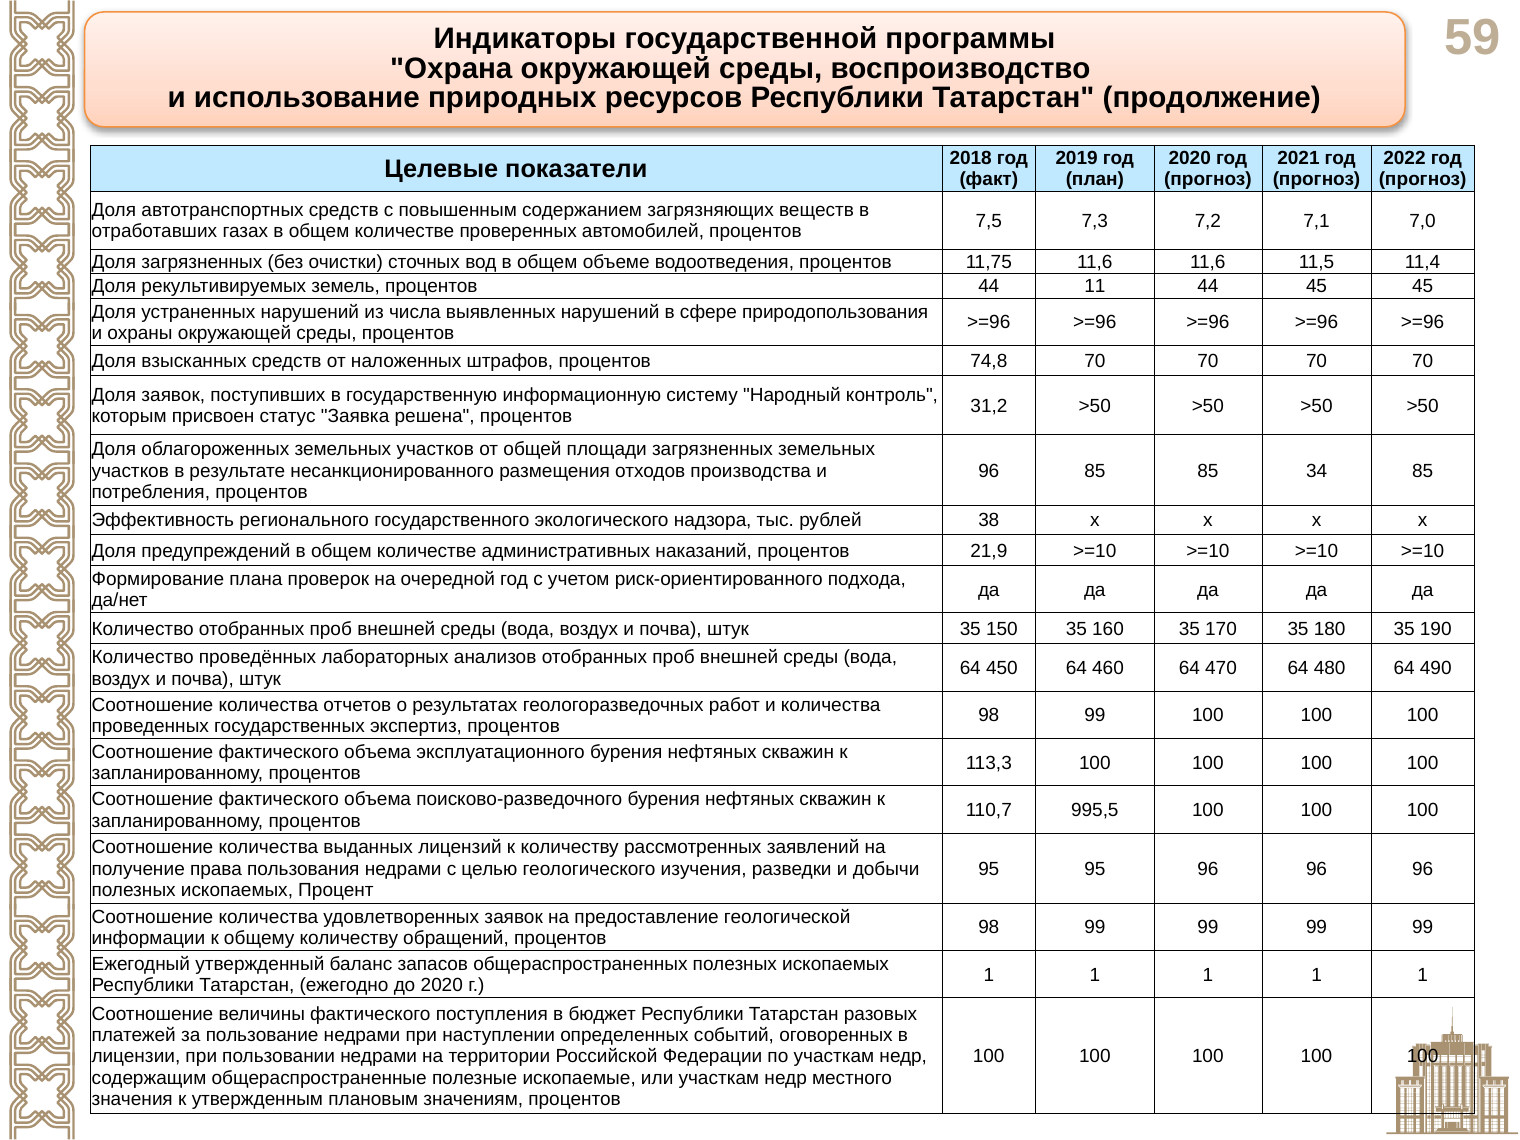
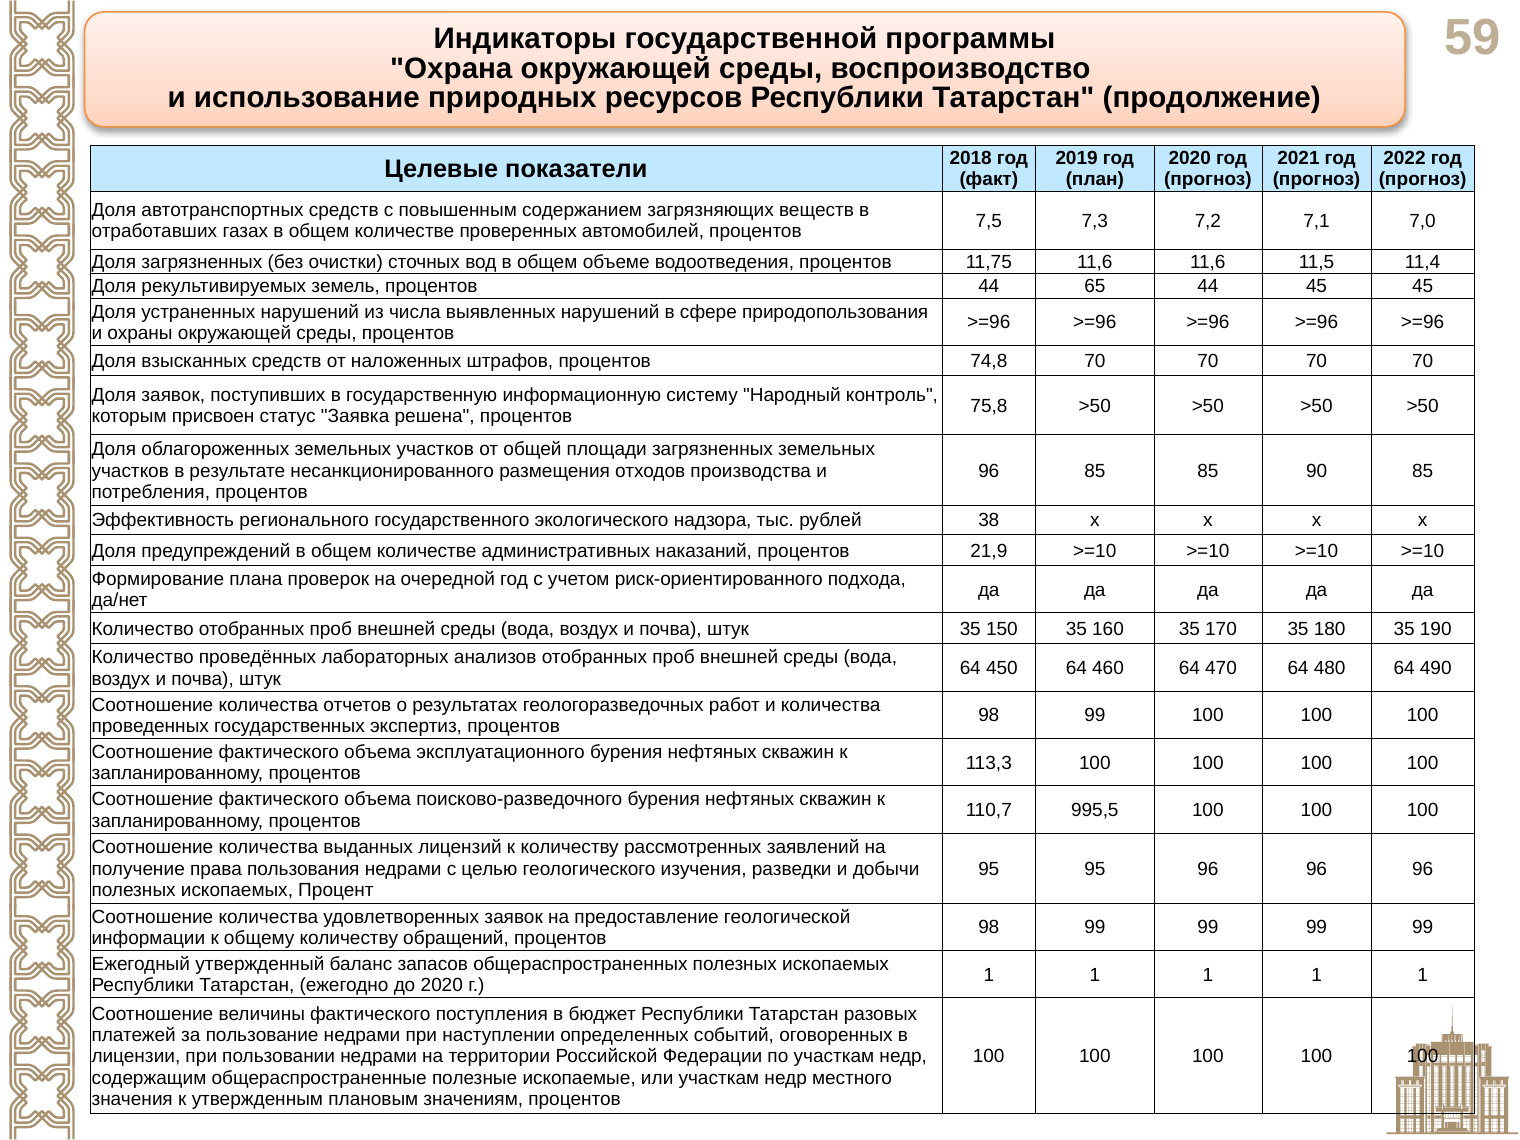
11: 11 -> 65
31,2: 31,2 -> 75,8
34: 34 -> 90
